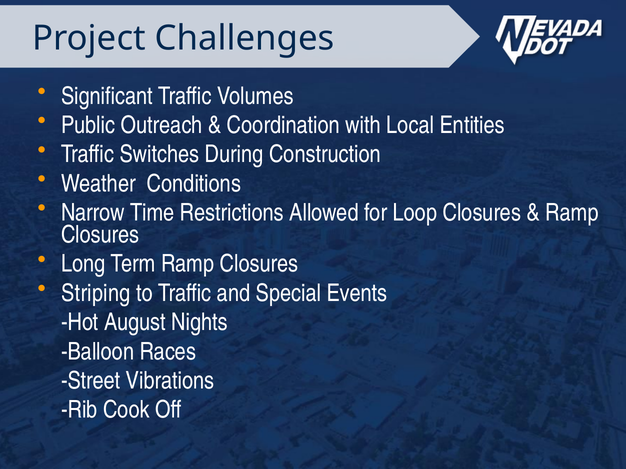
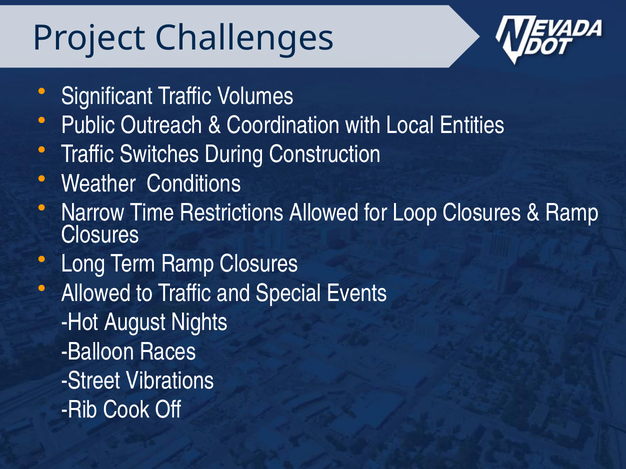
Striping at (96, 293): Striping -> Allowed
